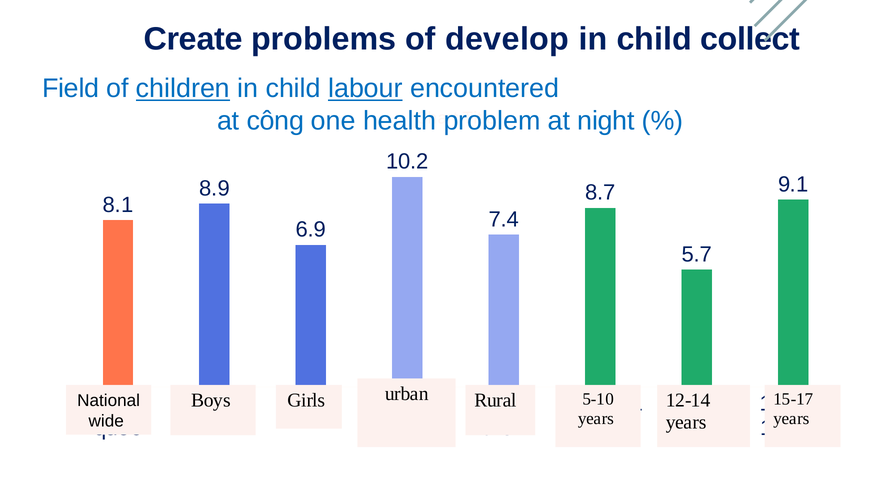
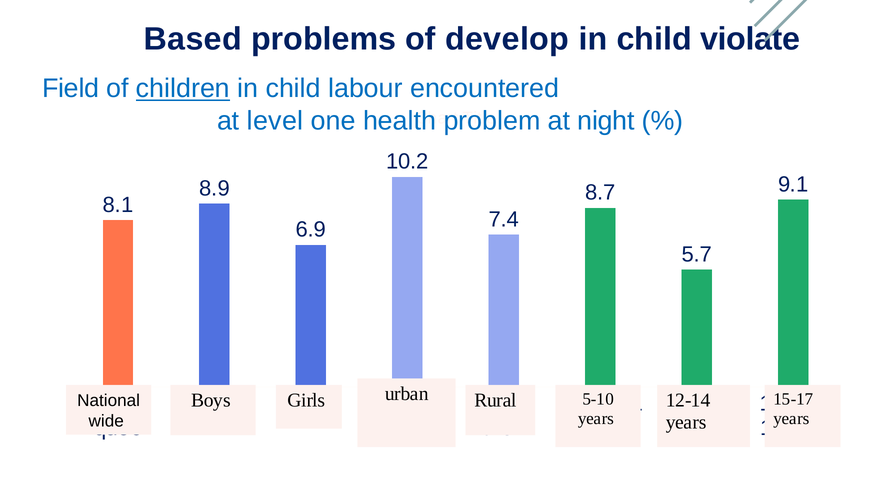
Create: Create -> Based
collect: collect -> violate
labour underline: present -> none
công: công -> level
